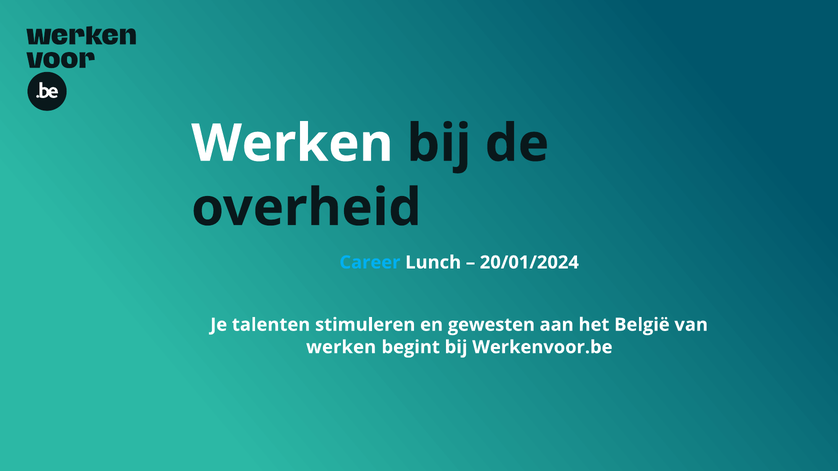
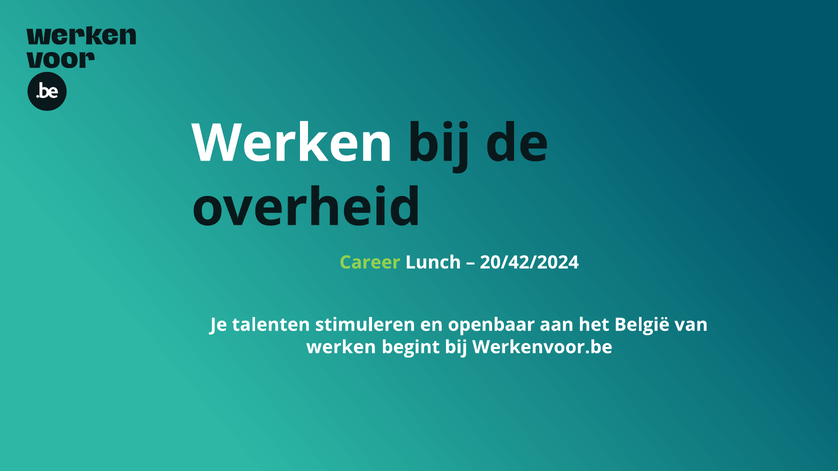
Career colour: light blue -> light green
20/01/2024: 20/01/2024 -> 20/42/2024
gewesten: gewesten -> openbaar
